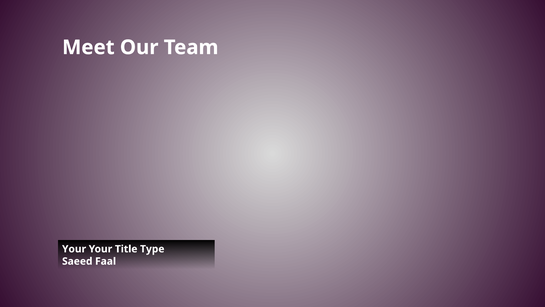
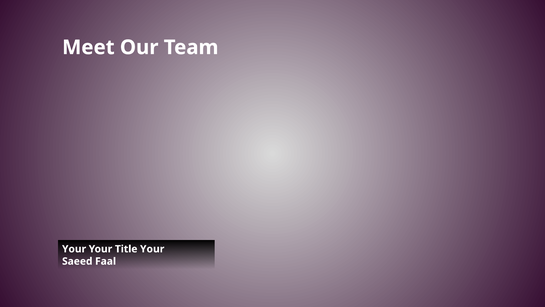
Title Type: Type -> Your
